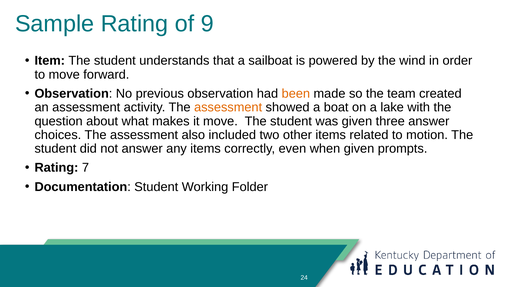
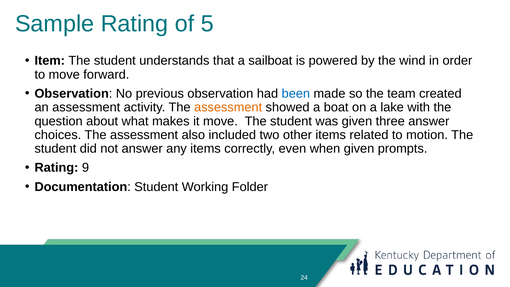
9: 9 -> 5
been colour: orange -> blue
7: 7 -> 9
